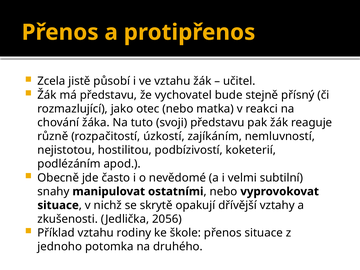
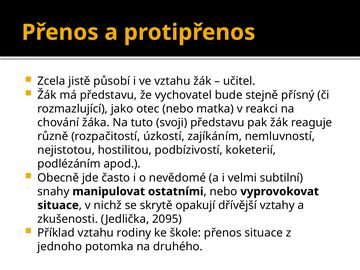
2056: 2056 -> 2095
